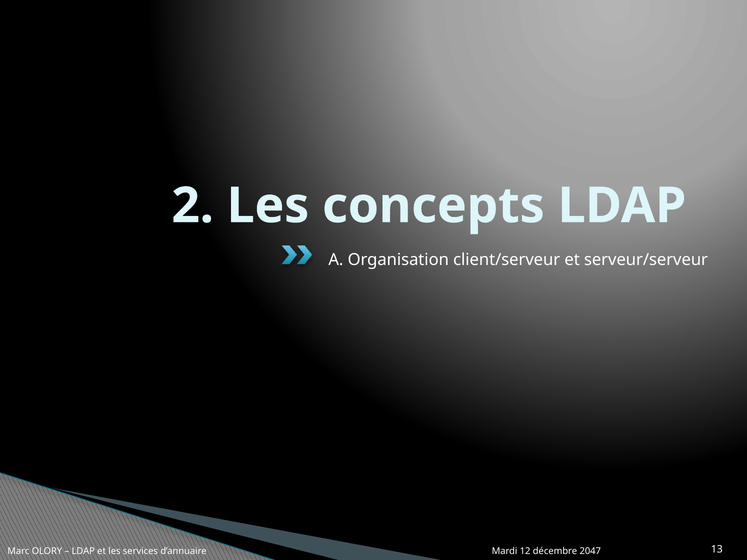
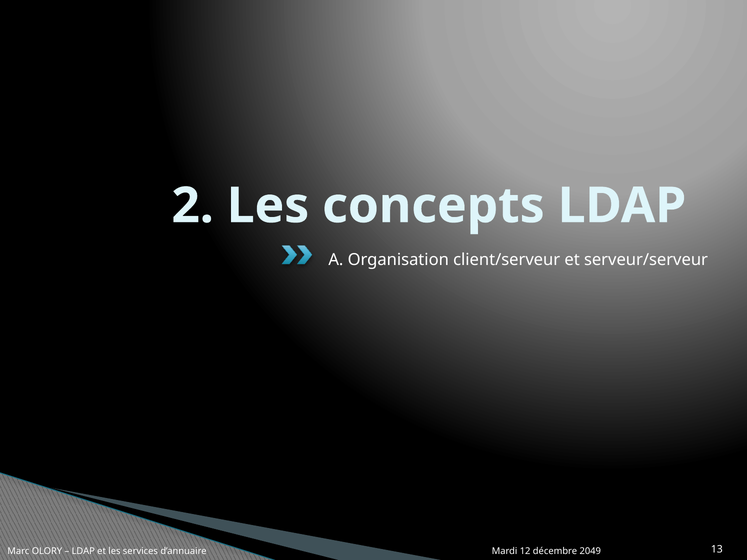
2047: 2047 -> 2049
